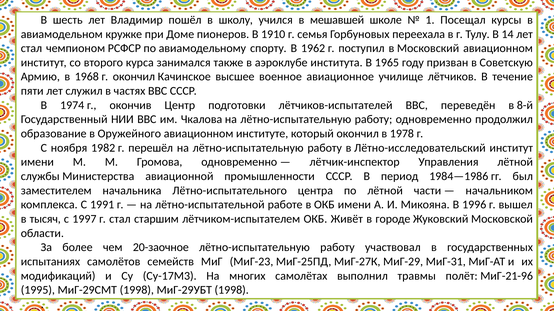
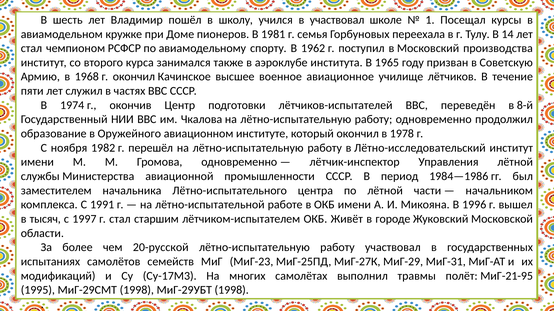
в мешавшей: мешавшей -> участвовал
1910: 1910 -> 1981
Московский авиационном: авиационном -> производства
20-заочное: 20-заочное -> 20-русской
МиГ-21-96: МиГ-21-96 -> МиГ-21-95
